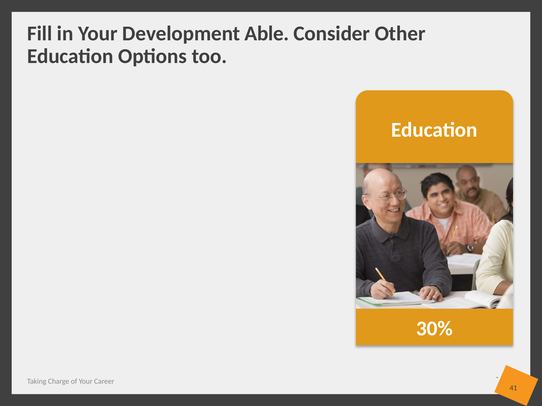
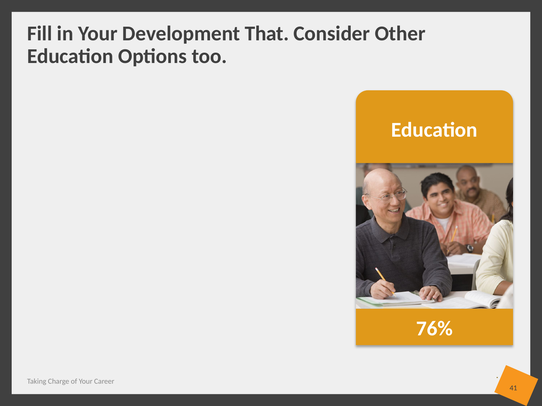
Able: Able -> That
30%: 30% -> 76%
